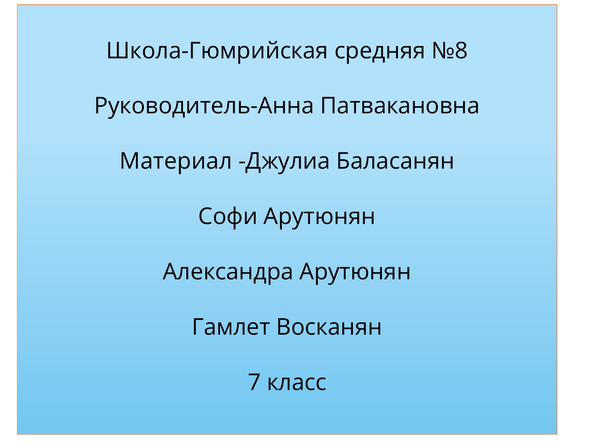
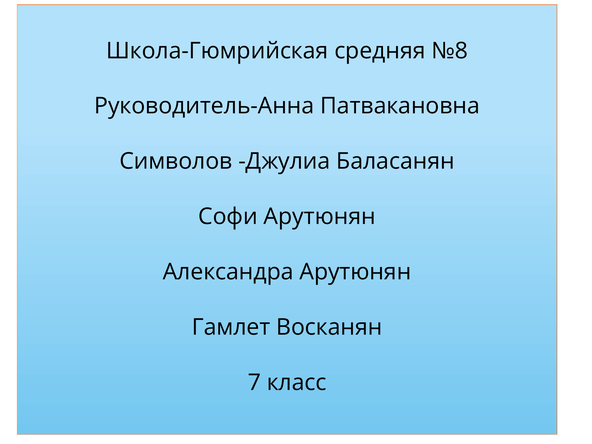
Материал: Материал -> Символов
